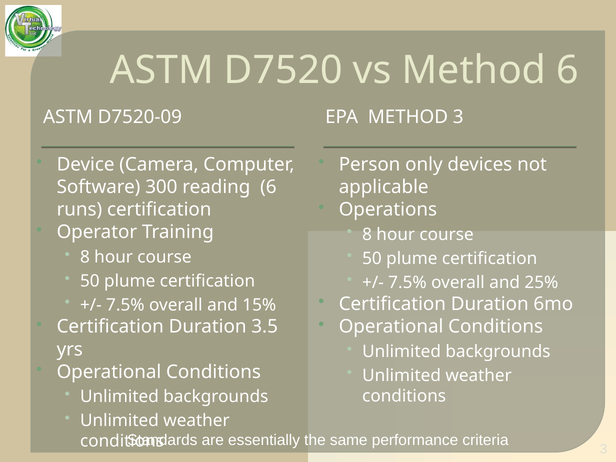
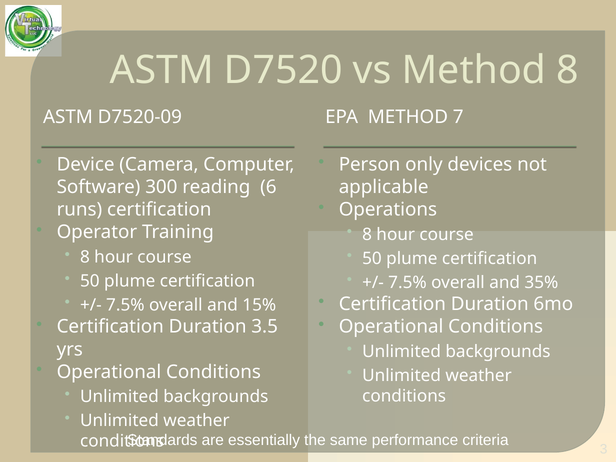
Method 6: 6 -> 8
METHOD 3: 3 -> 7
25%: 25% -> 35%
